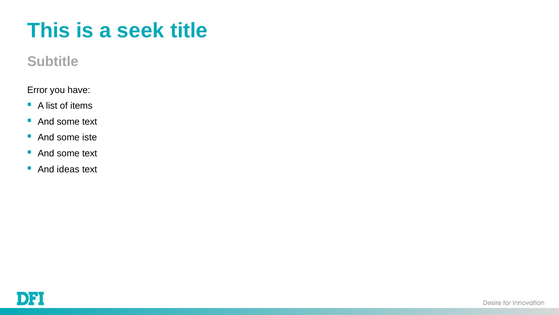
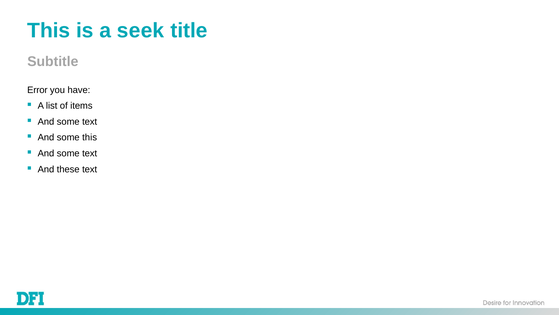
some iste: iste -> this
ideas: ideas -> these
